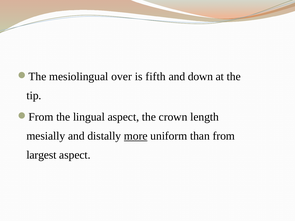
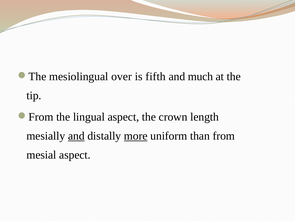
down: down -> much
and at (76, 136) underline: none -> present
largest: largest -> mesial
